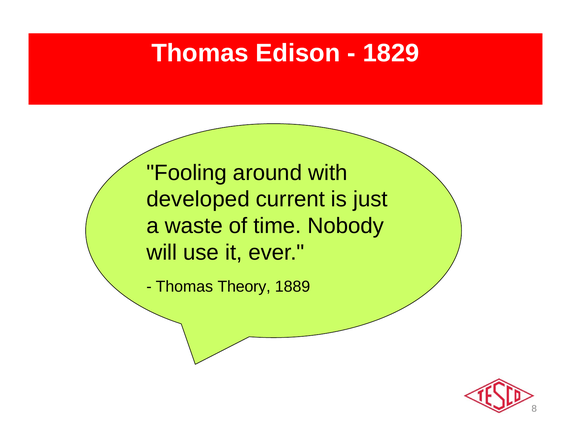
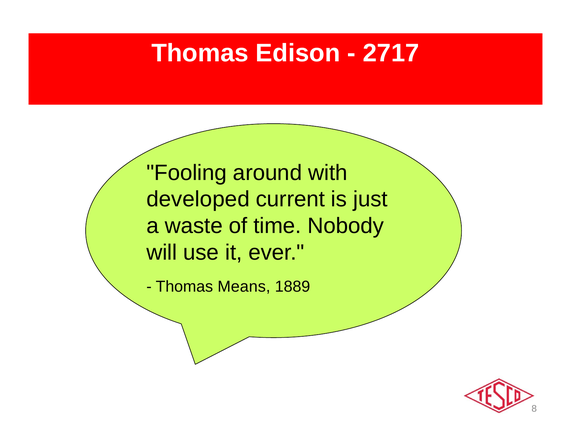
1829: 1829 -> 2717
Theory: Theory -> Means
